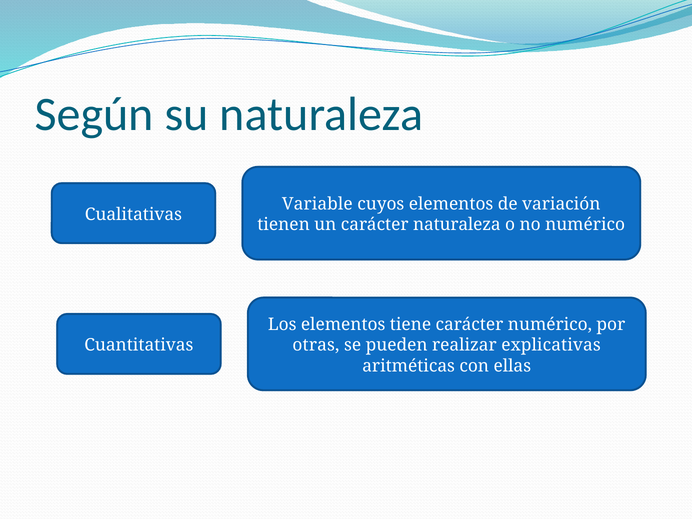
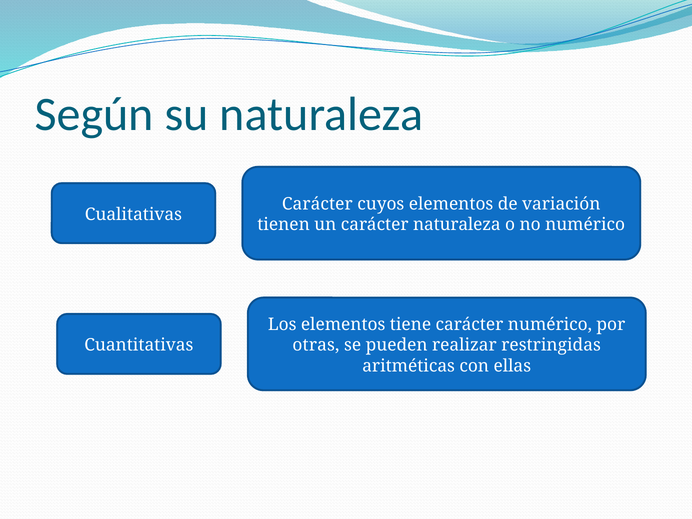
Variable at (317, 204): Variable -> Carácter
explicativas: explicativas -> restringidas
